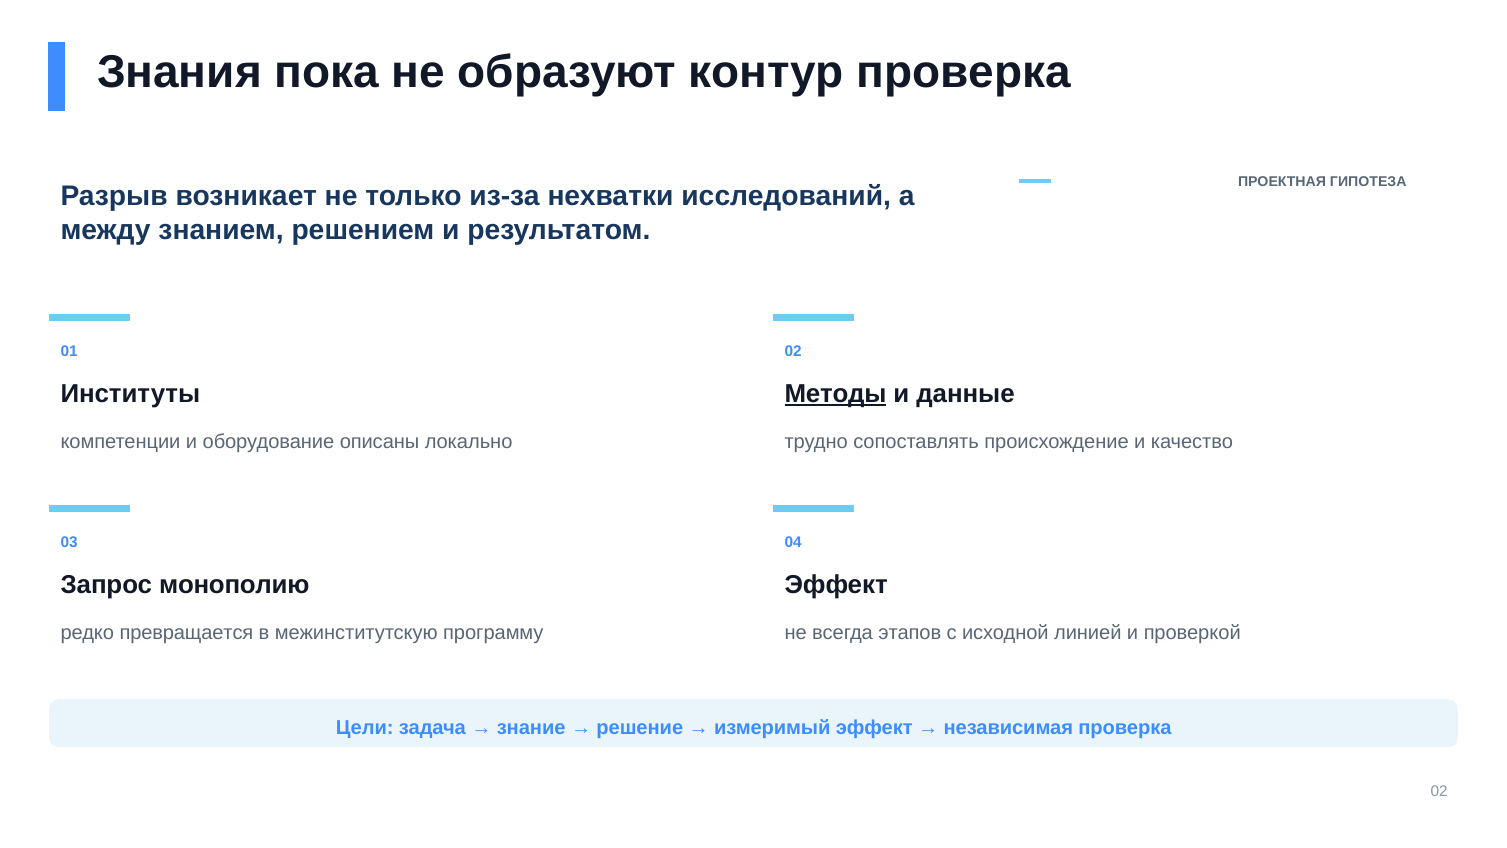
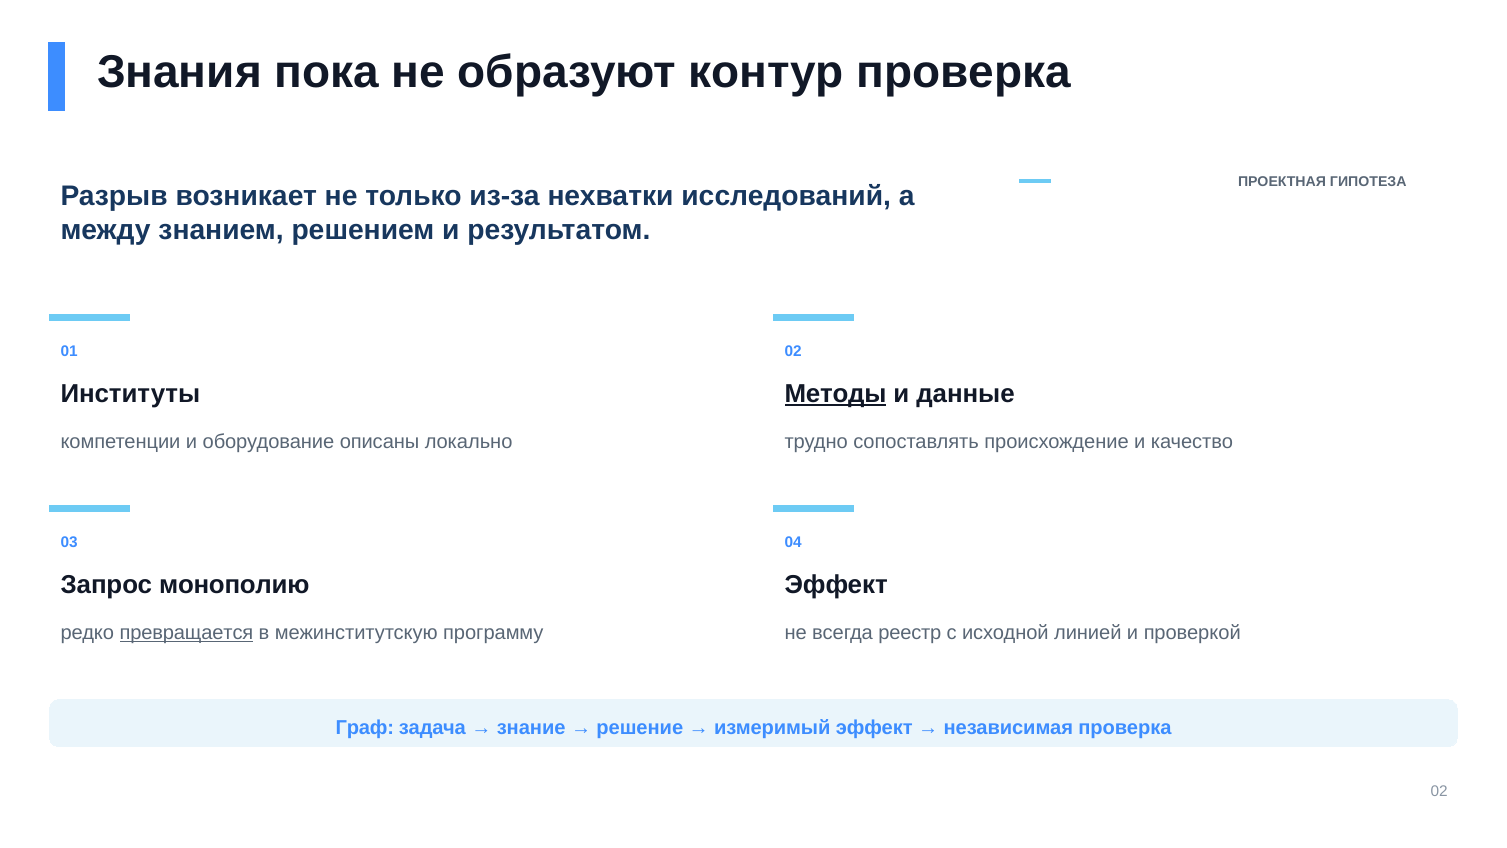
превращается underline: none -> present
этапов: этапов -> реестр
Цели: Цели -> Граф
